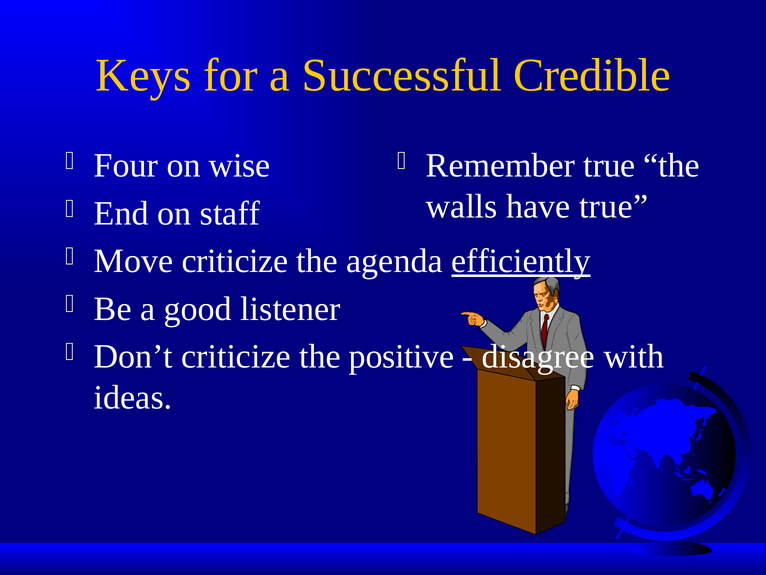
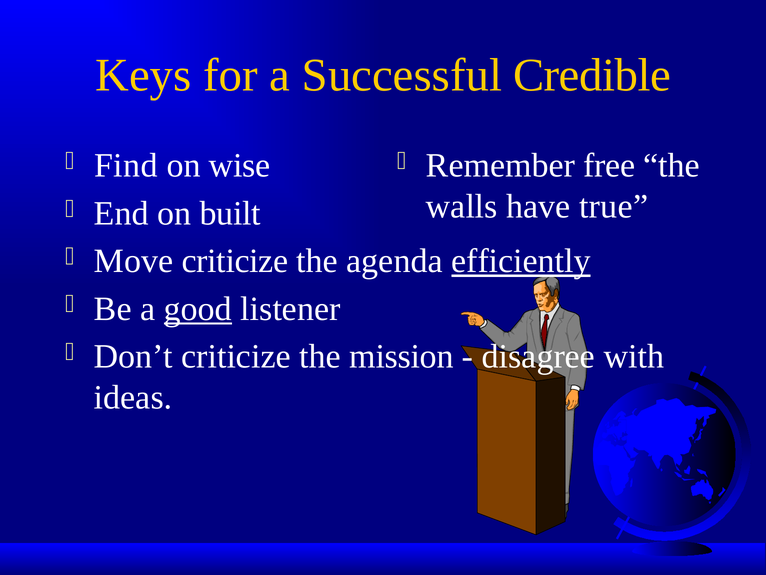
Four: Four -> Find
Remember true: true -> free
staff: staff -> built
good underline: none -> present
positive: positive -> mission
